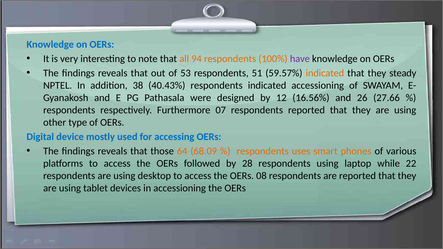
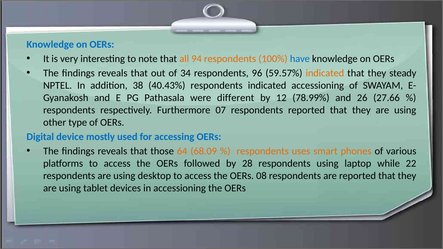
have colour: purple -> blue
53: 53 -> 34
51: 51 -> 96
designed: designed -> different
16.56%: 16.56% -> 78.99%
